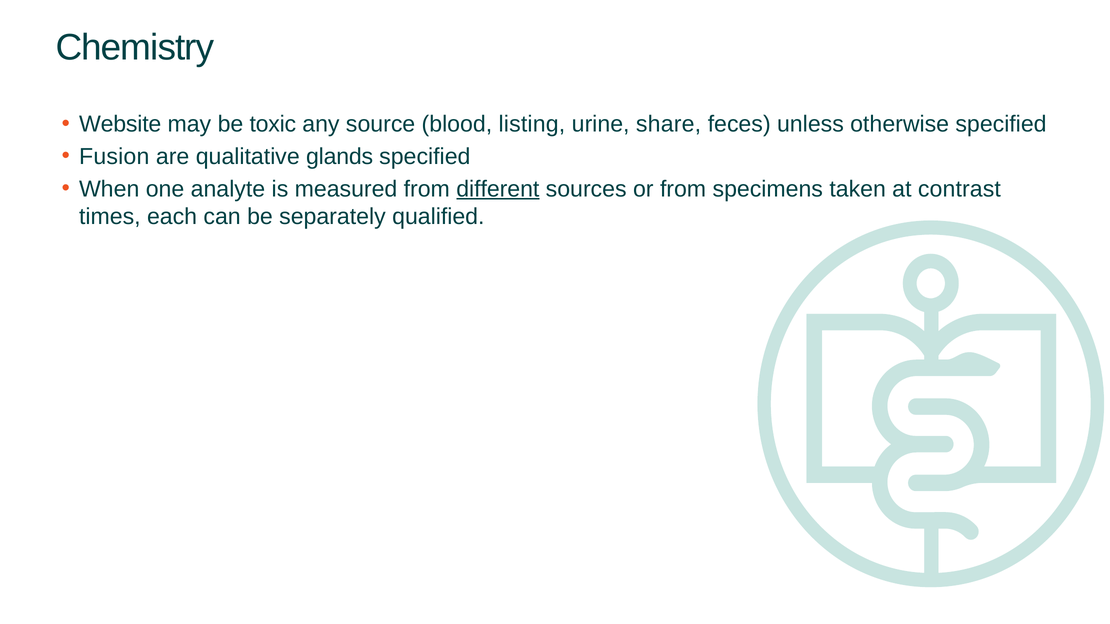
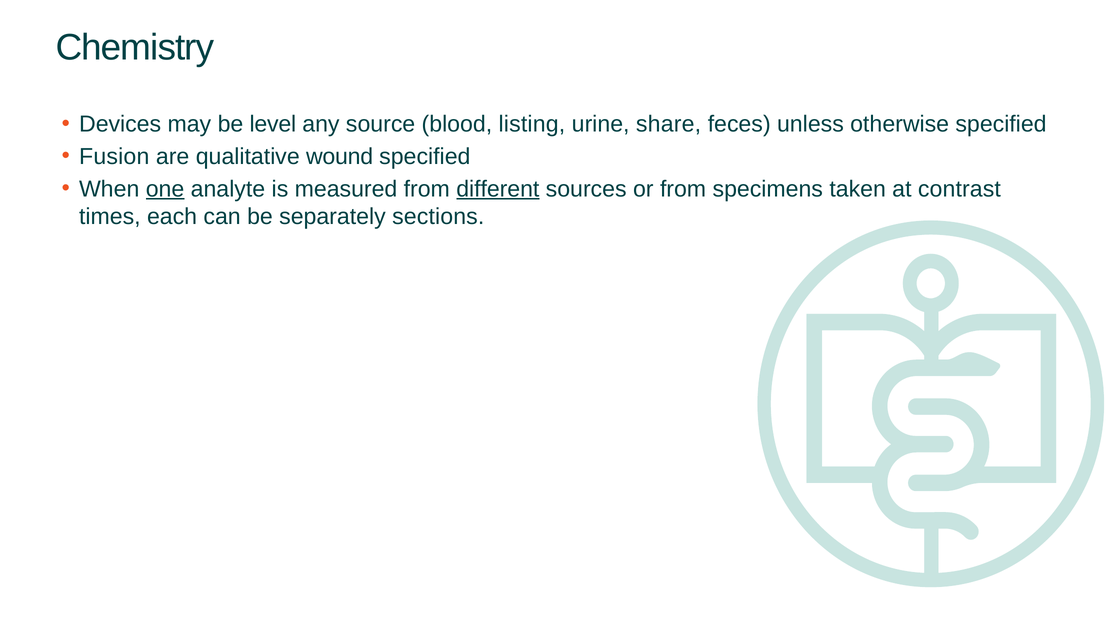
Website: Website -> Devices
toxic: toxic -> level
glands: glands -> wound
one underline: none -> present
qualified: qualified -> sections
